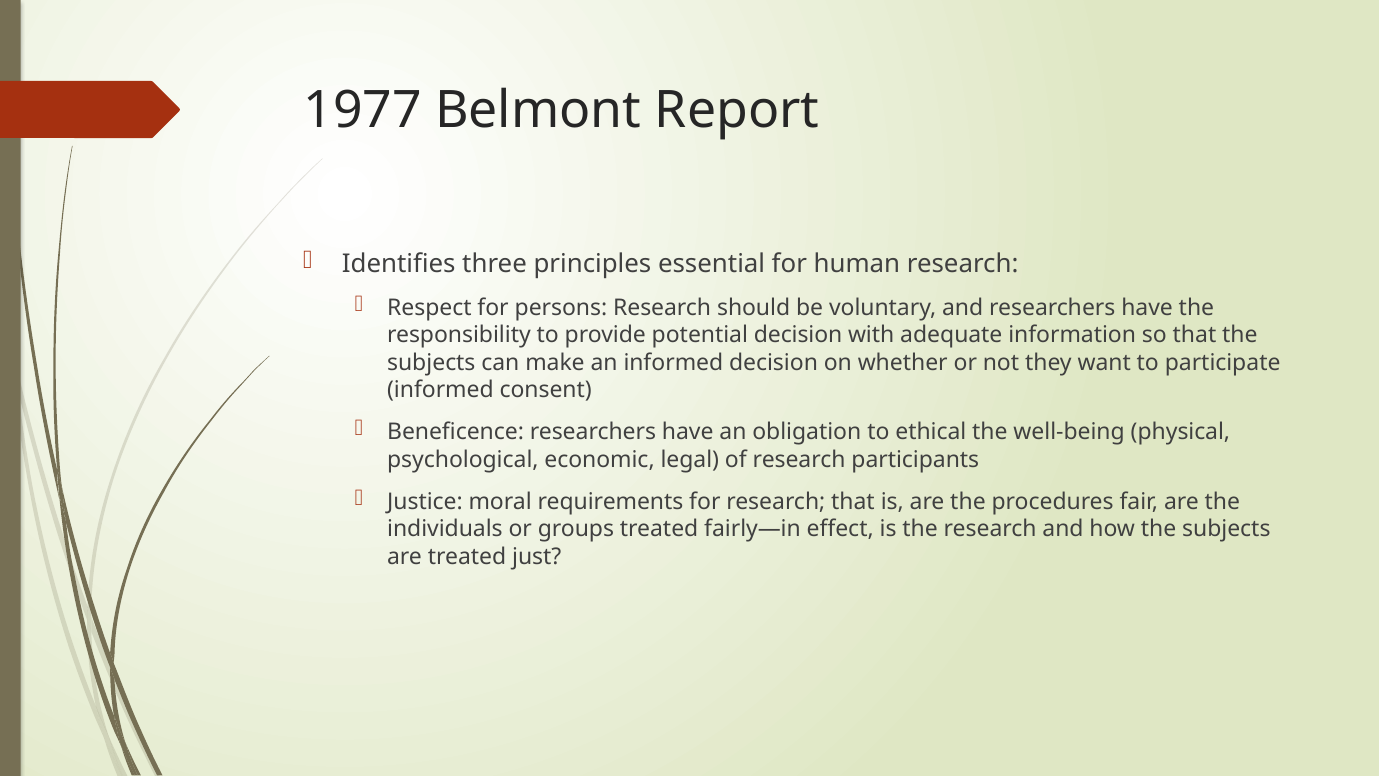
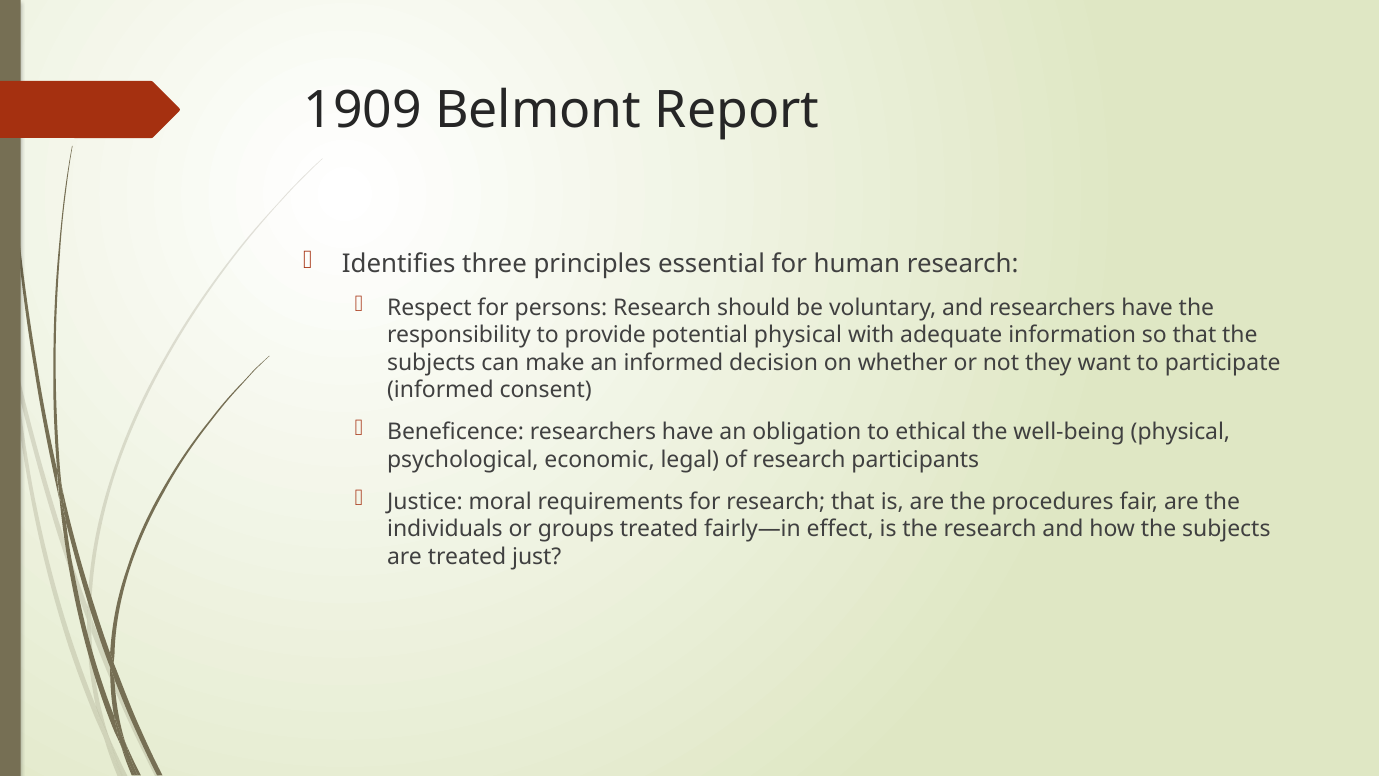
1977: 1977 -> 1909
potential decision: decision -> physical
